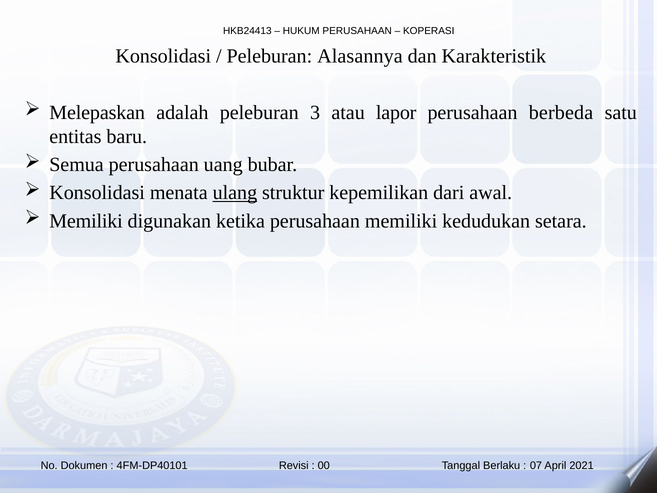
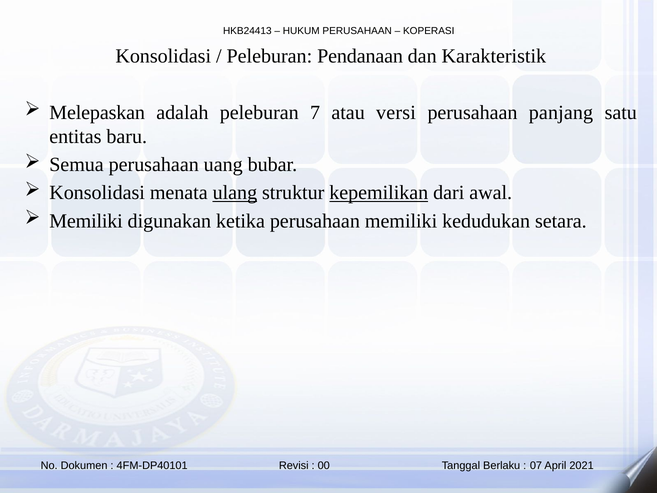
Alasannya: Alasannya -> Pendanaan
3: 3 -> 7
lapor: lapor -> versi
berbeda: berbeda -> panjang
kepemilikan underline: none -> present
